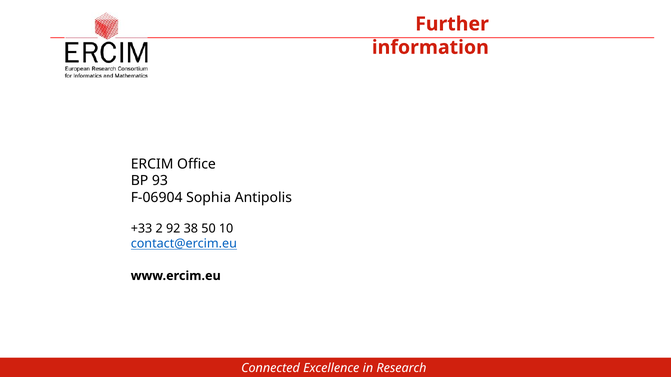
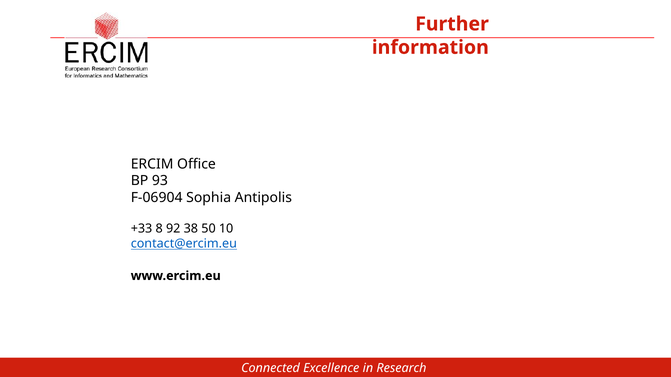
2: 2 -> 8
